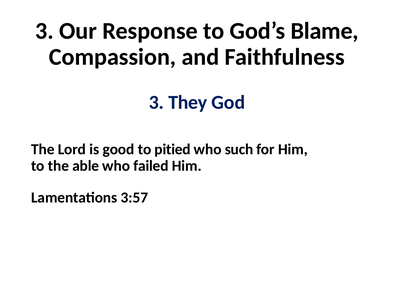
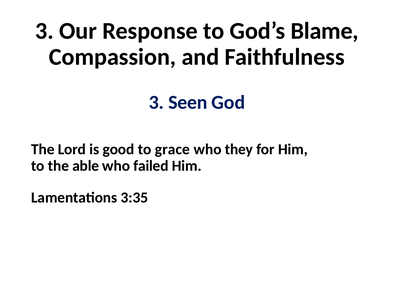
They: They -> Seen
pitied: pitied -> grace
such: such -> they
3:57: 3:57 -> 3:35
